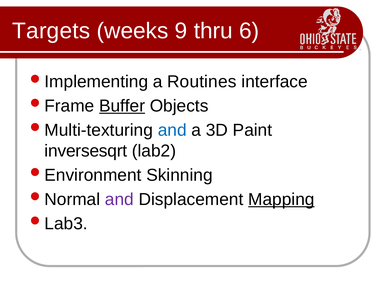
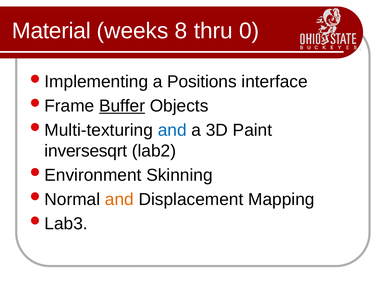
Targets: Targets -> Material
9: 9 -> 8
6: 6 -> 0
Routines: Routines -> Positions
and at (119, 199) colour: purple -> orange
Mapping underline: present -> none
